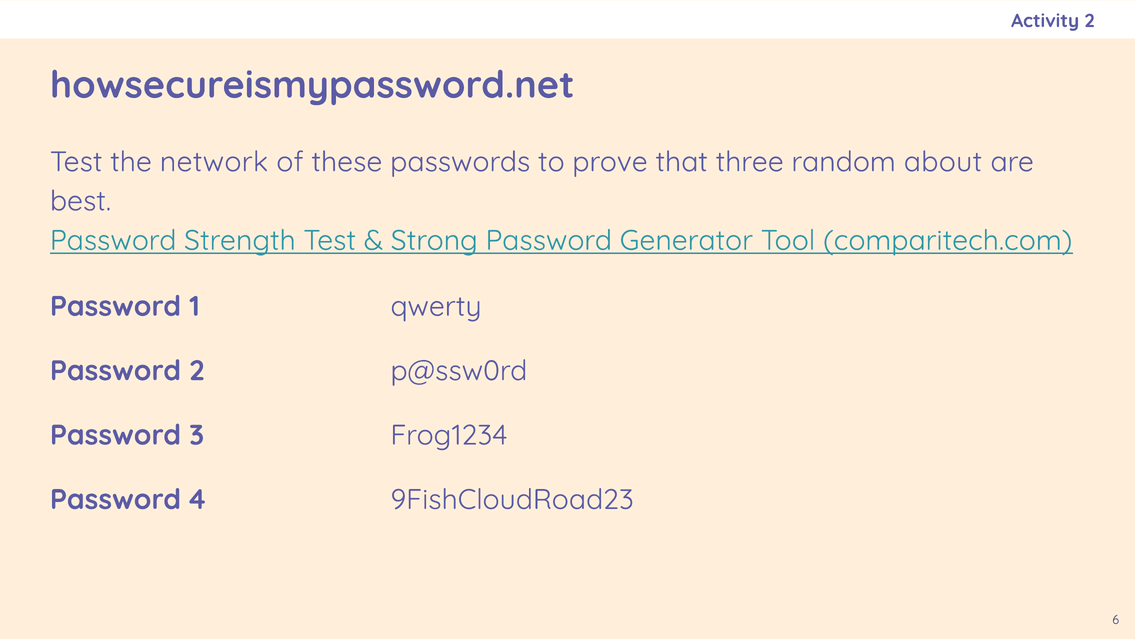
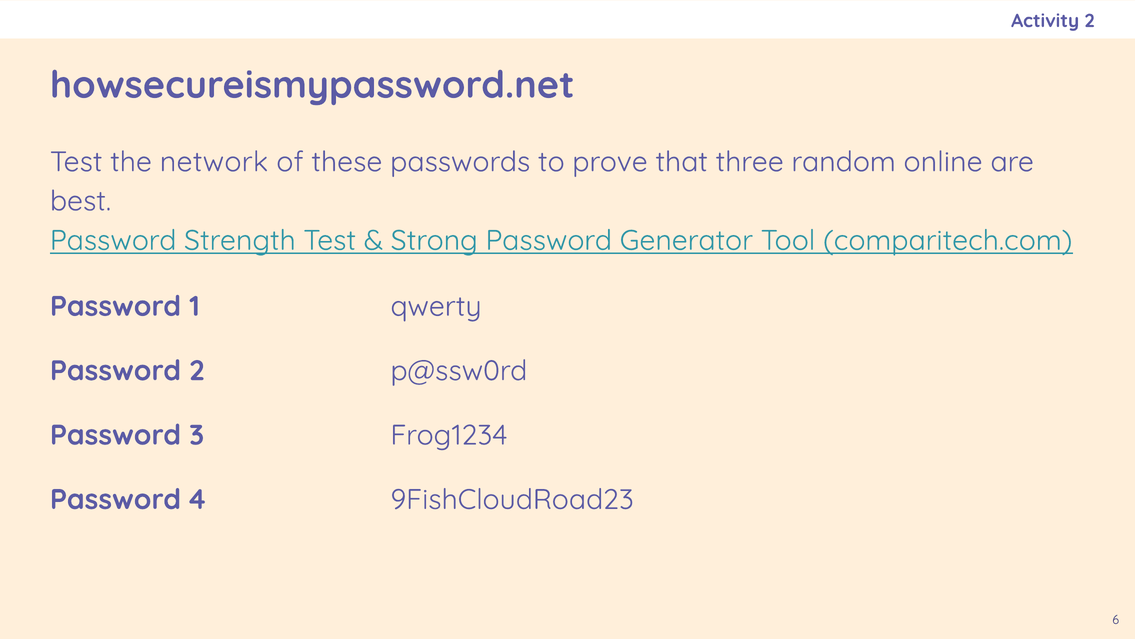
about: about -> online
